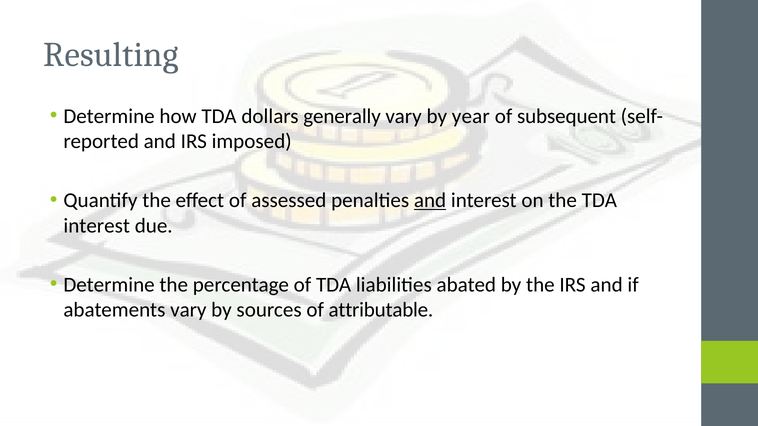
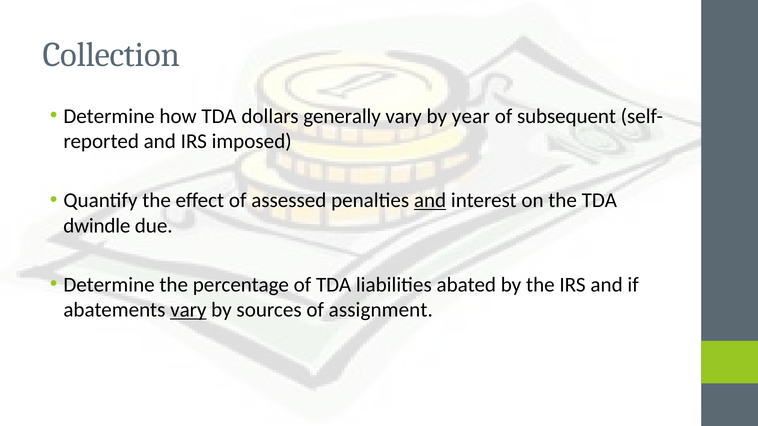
Resulting: Resulting -> Collection
interest at (97, 226): interest -> dwindle
vary at (188, 310) underline: none -> present
attributable: attributable -> assignment
